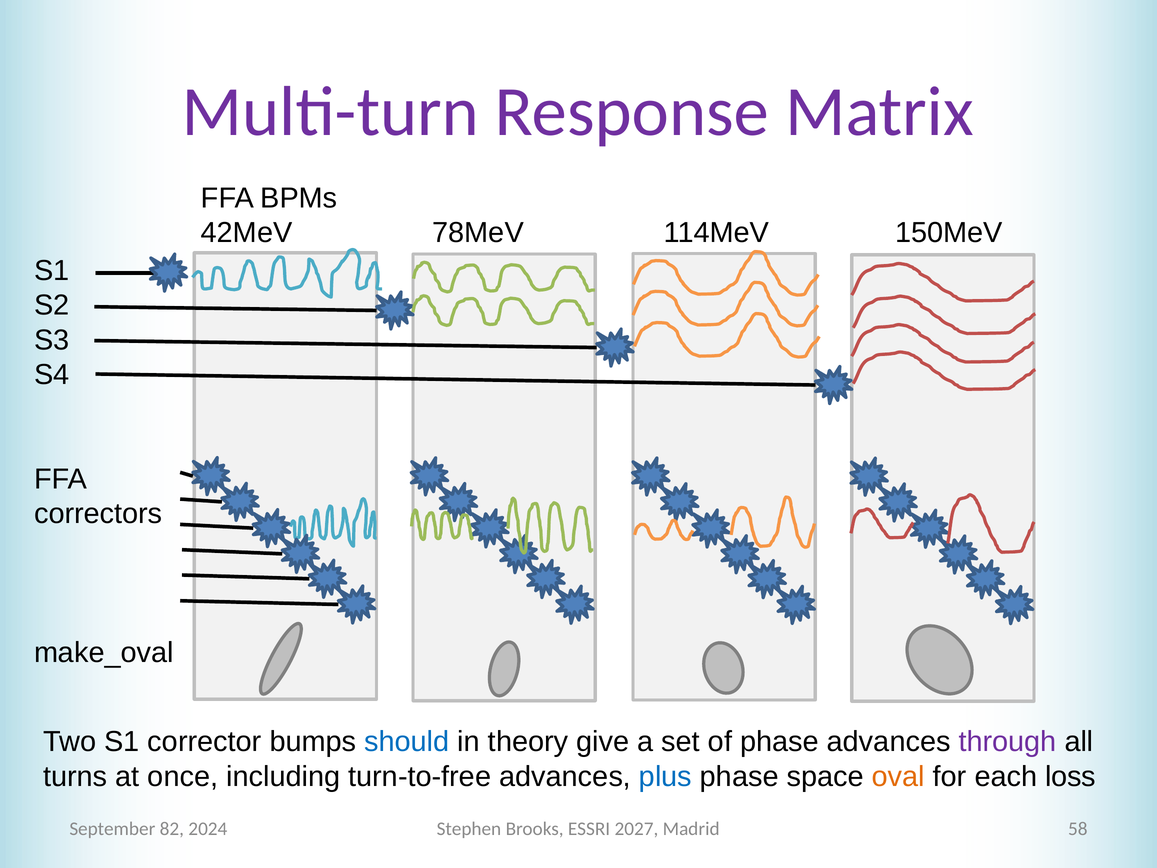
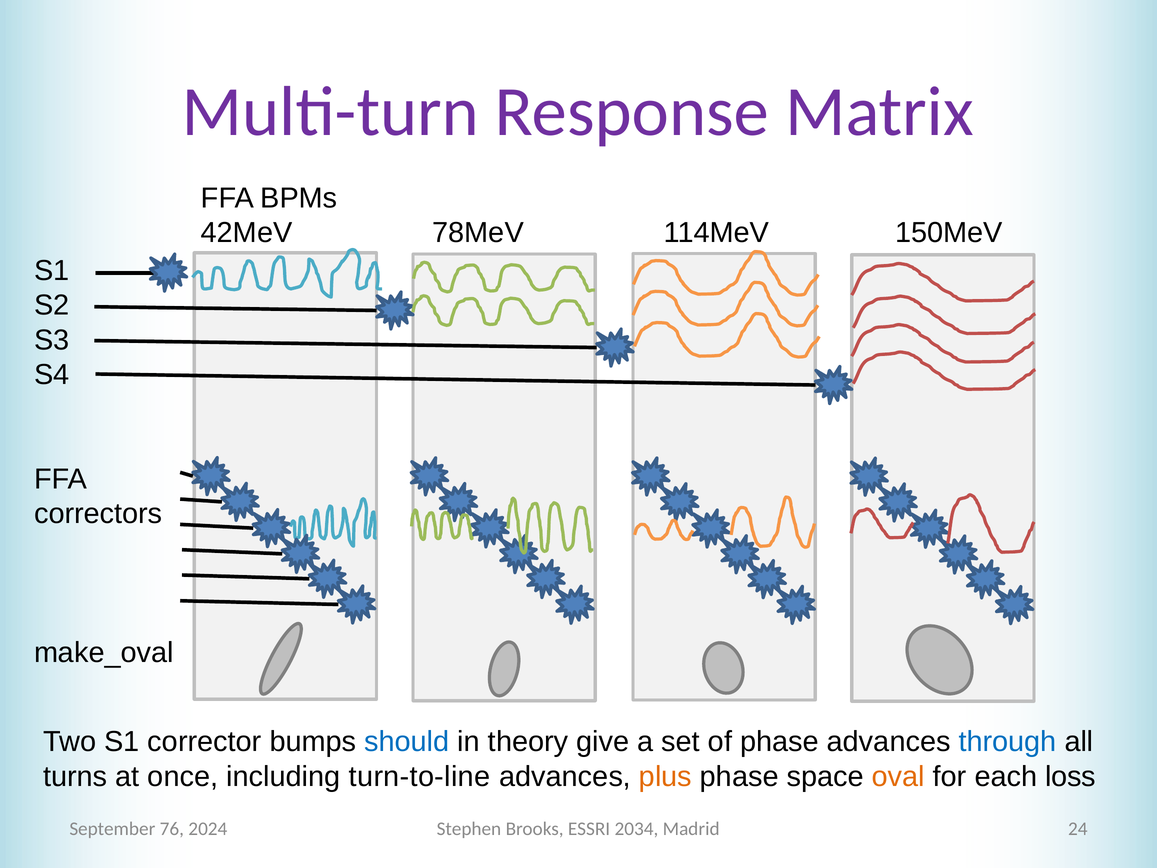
through colour: purple -> blue
turn-to-free: turn-to-free -> turn-to-line
plus colour: blue -> orange
82: 82 -> 76
2027: 2027 -> 2034
58: 58 -> 24
